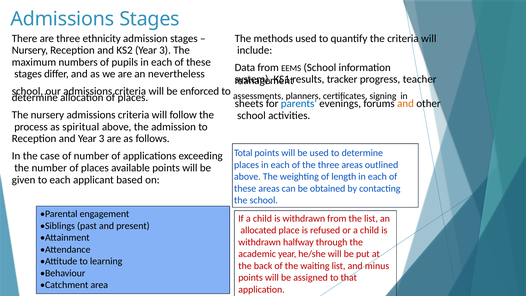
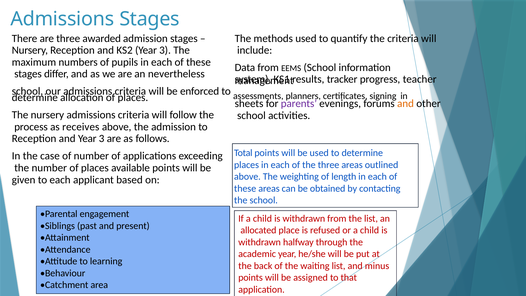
ethnicity: ethnicity -> awarded
parents colour: blue -> purple
spiritual: spiritual -> receives
